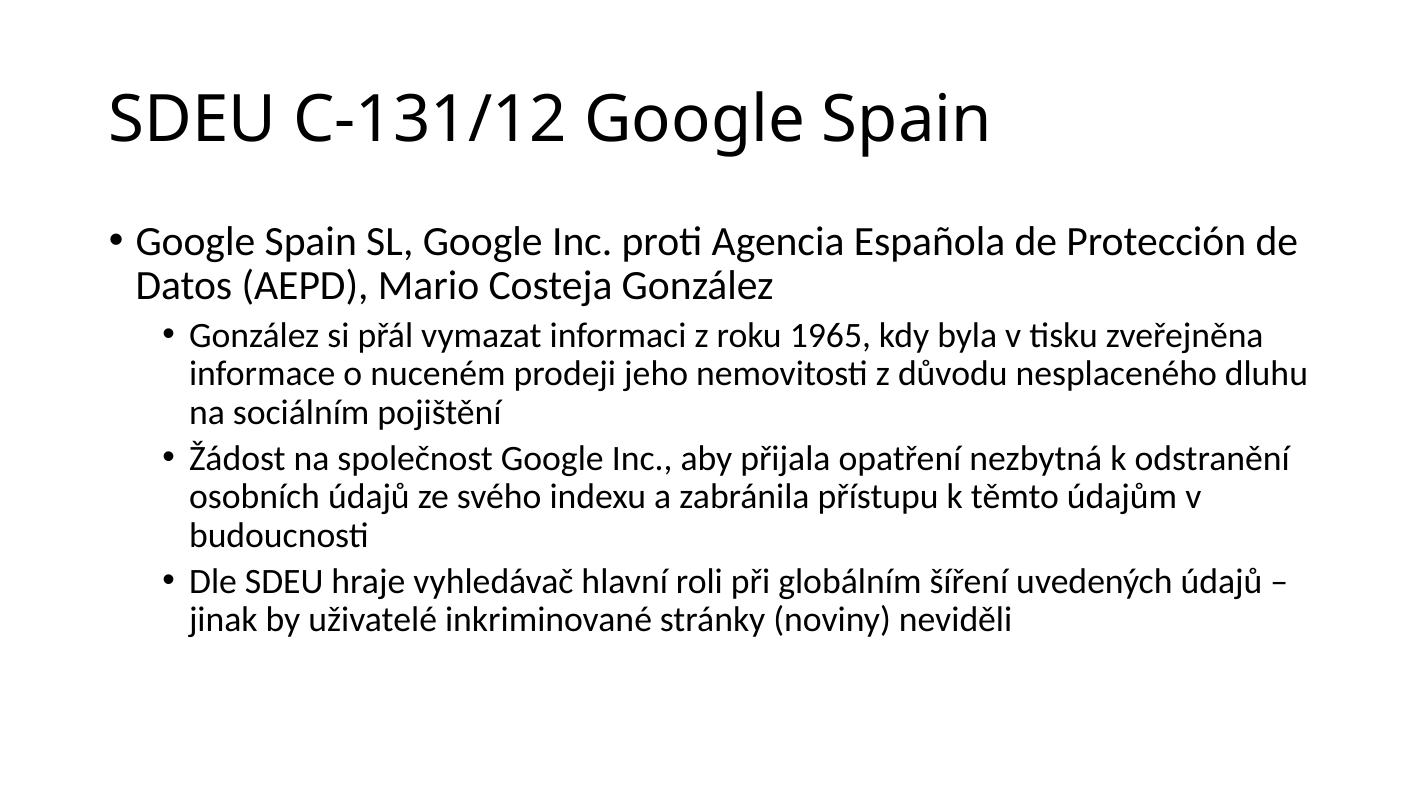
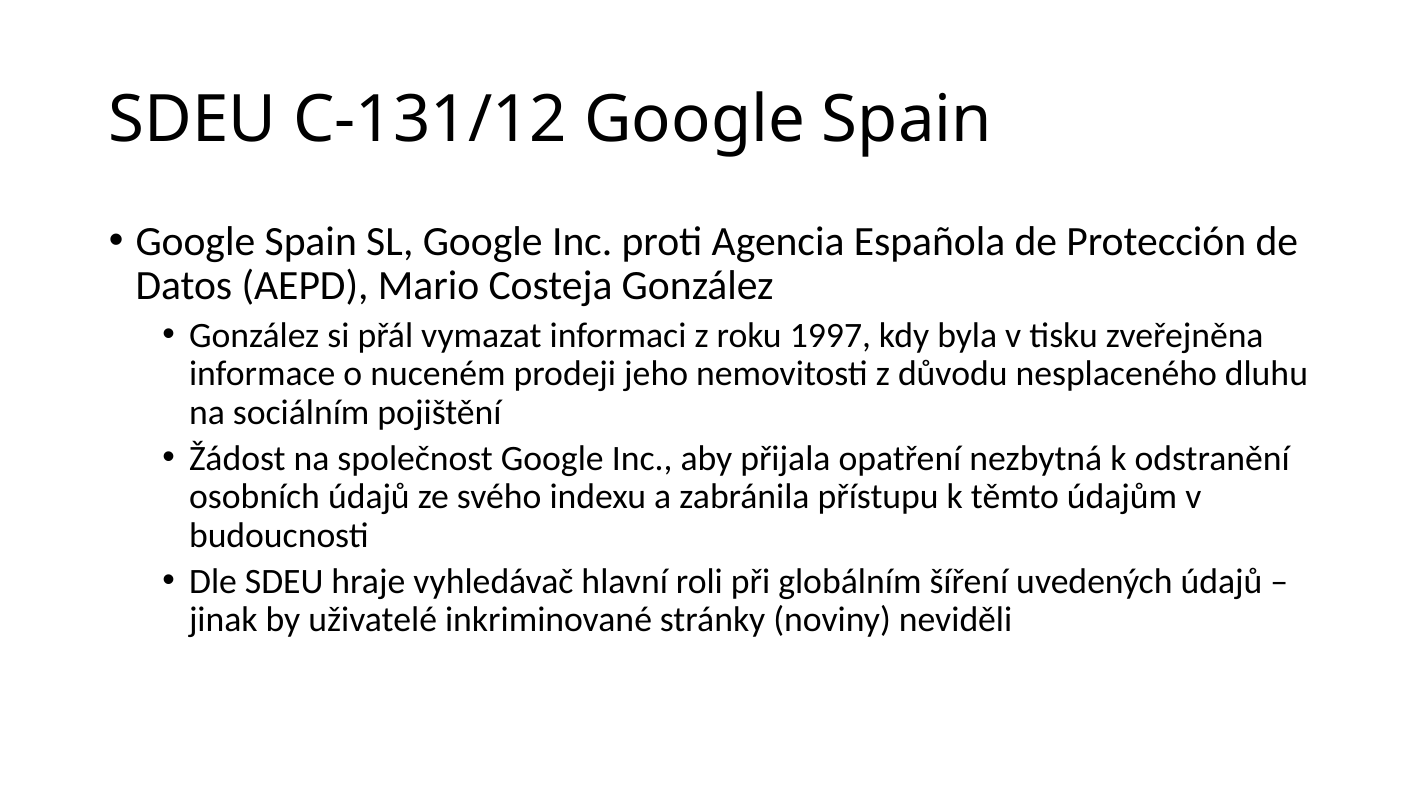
1965: 1965 -> 1997
